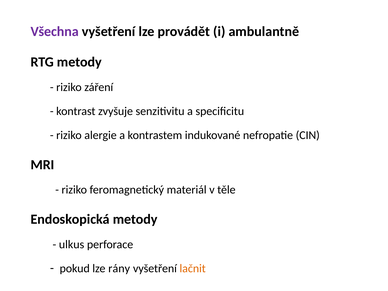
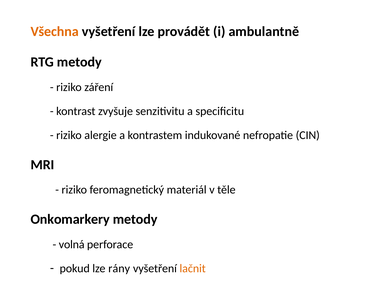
Všechna colour: purple -> orange
Endoskopická: Endoskopická -> Onkomarkery
ulkus: ulkus -> volná
